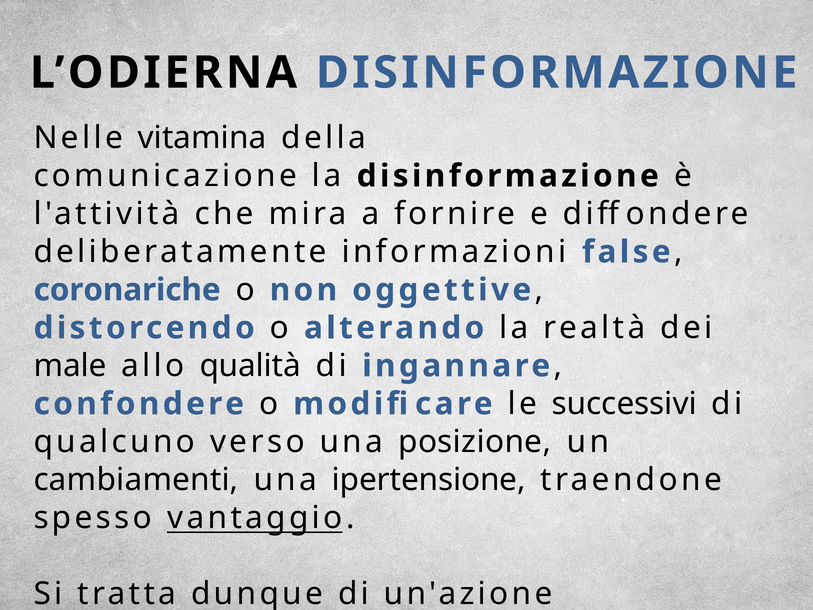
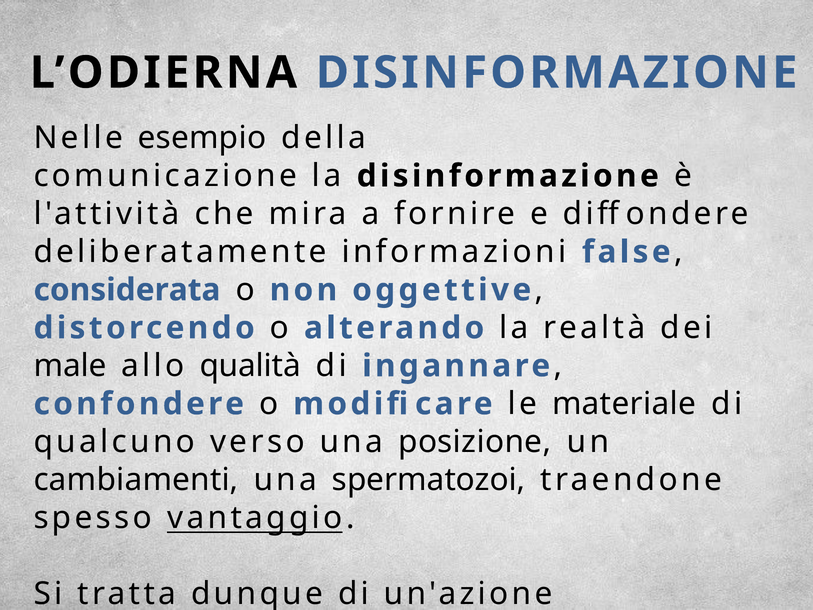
vitamina: vitamina -> esempio
coronariche: coronariche -> considerata
successivi: successivi -> materiale
ipertensione: ipertensione -> spermatozoi
